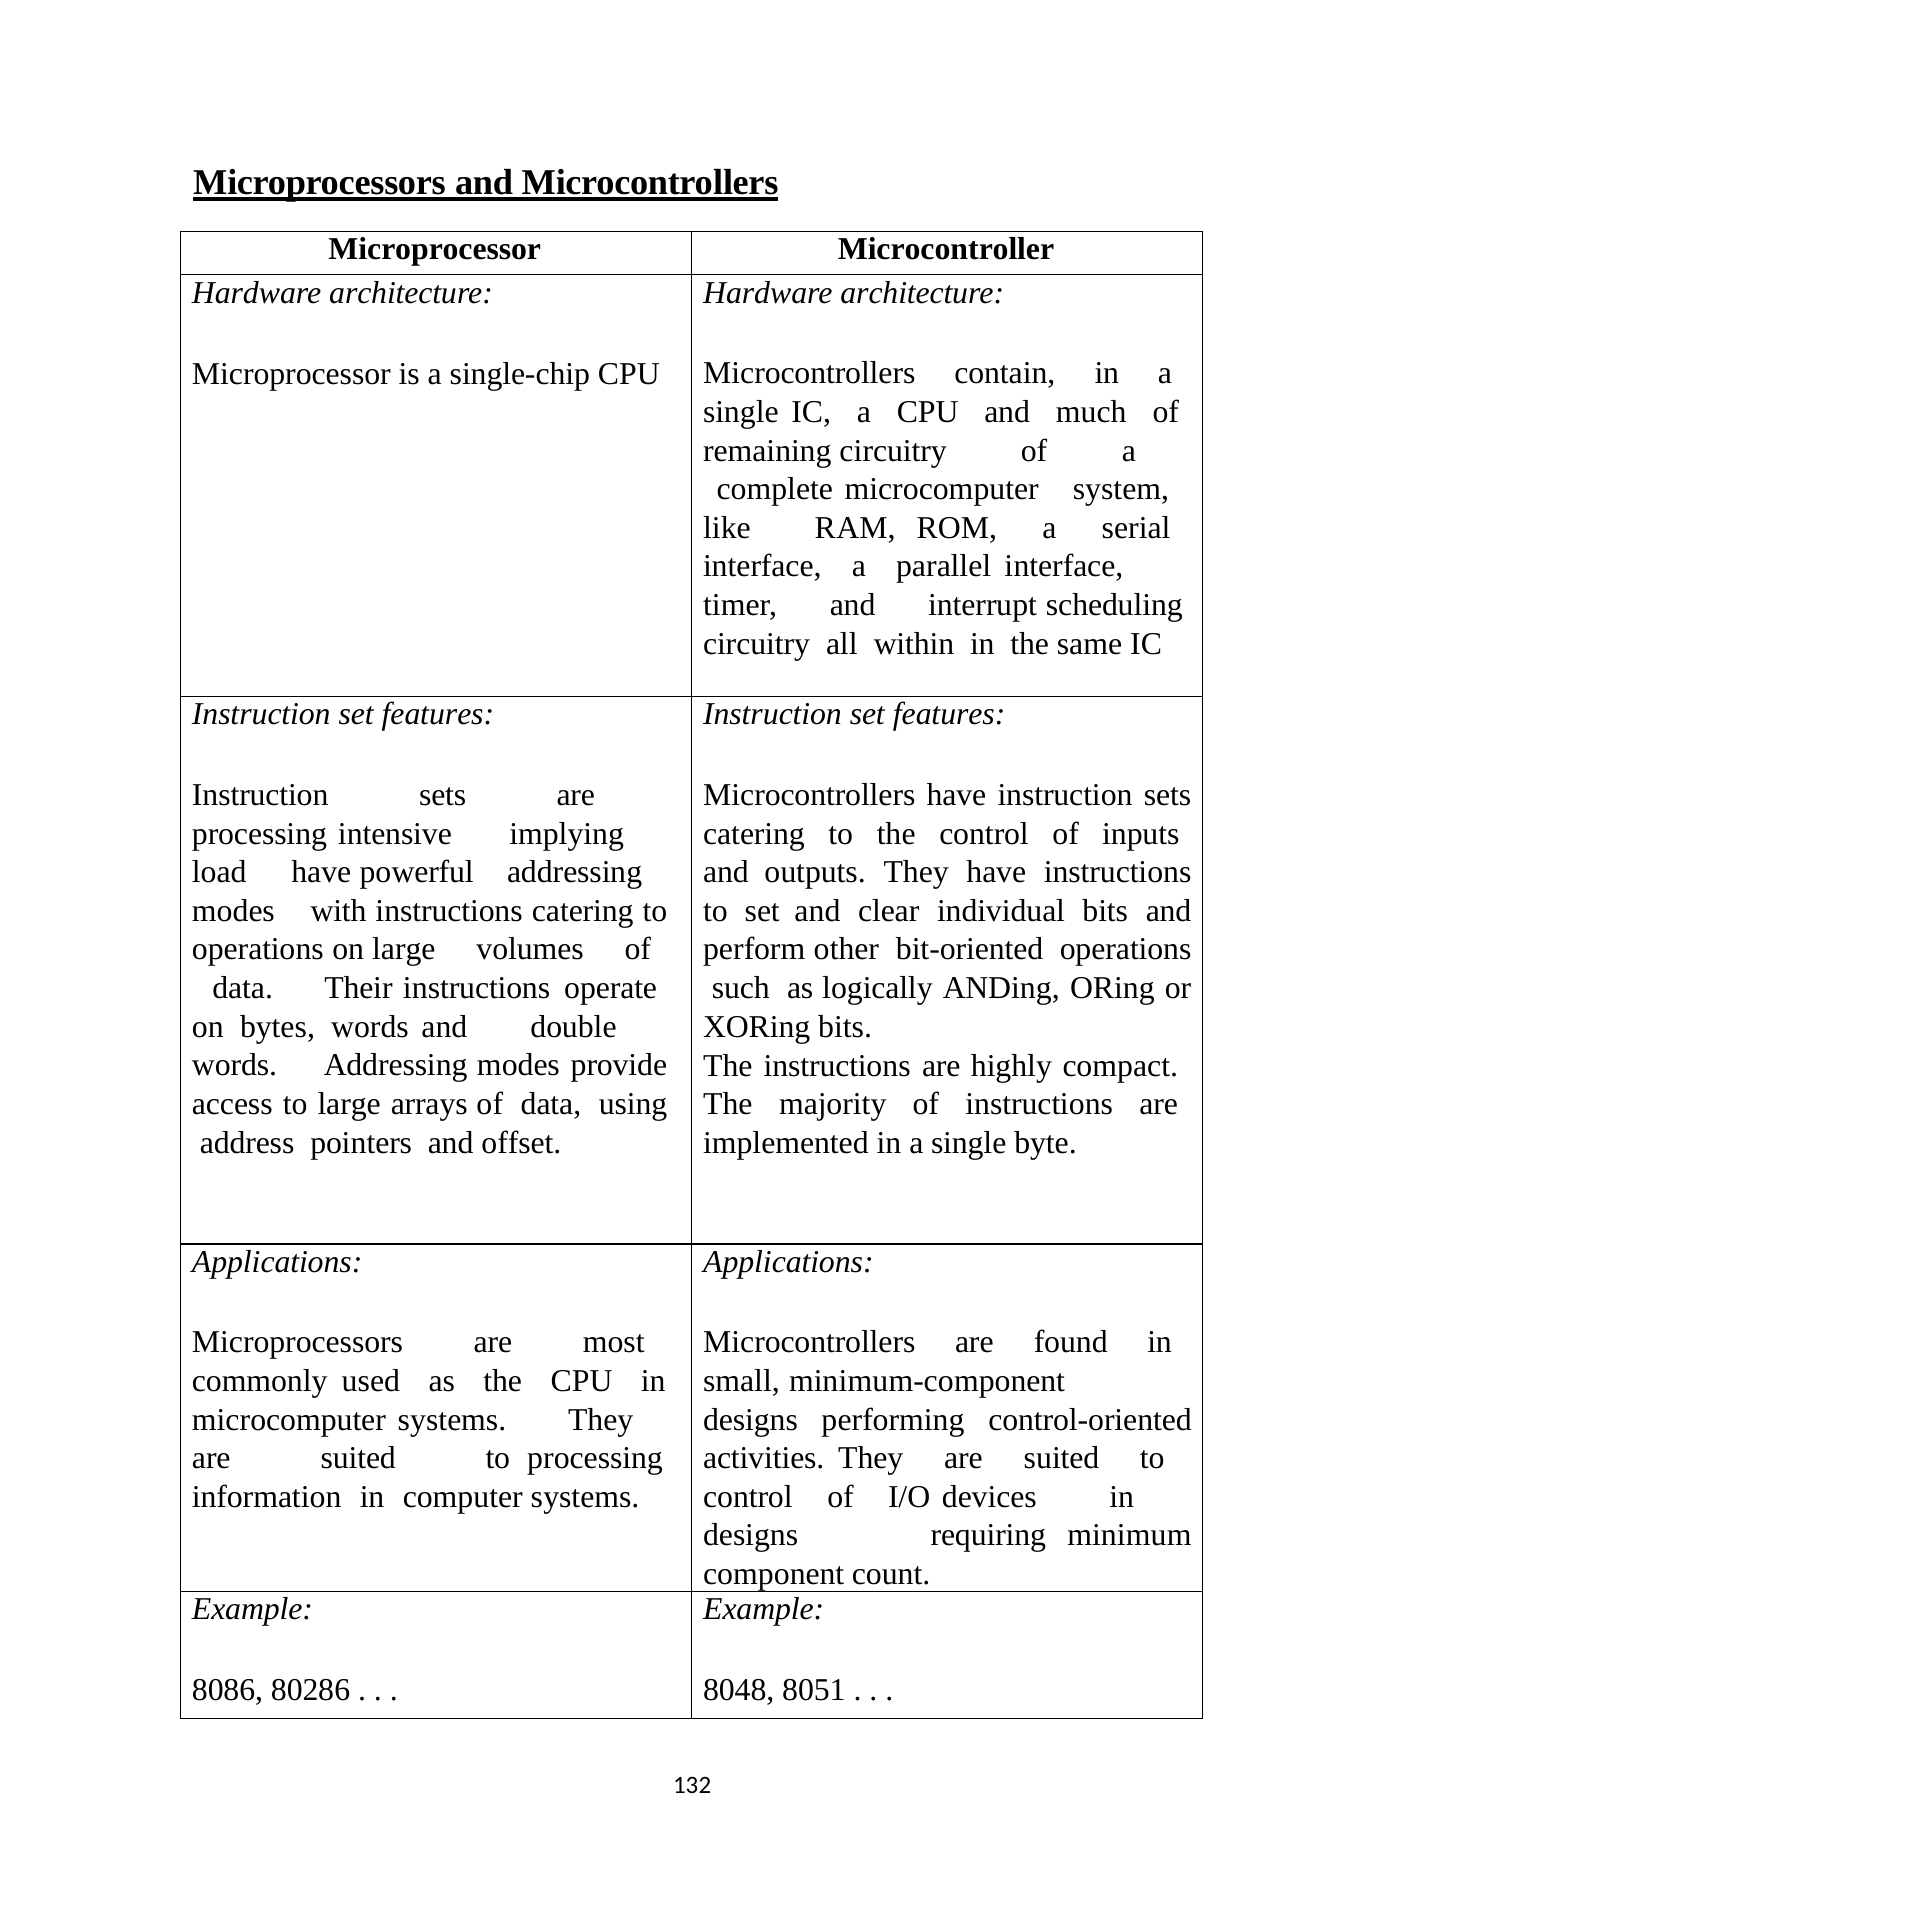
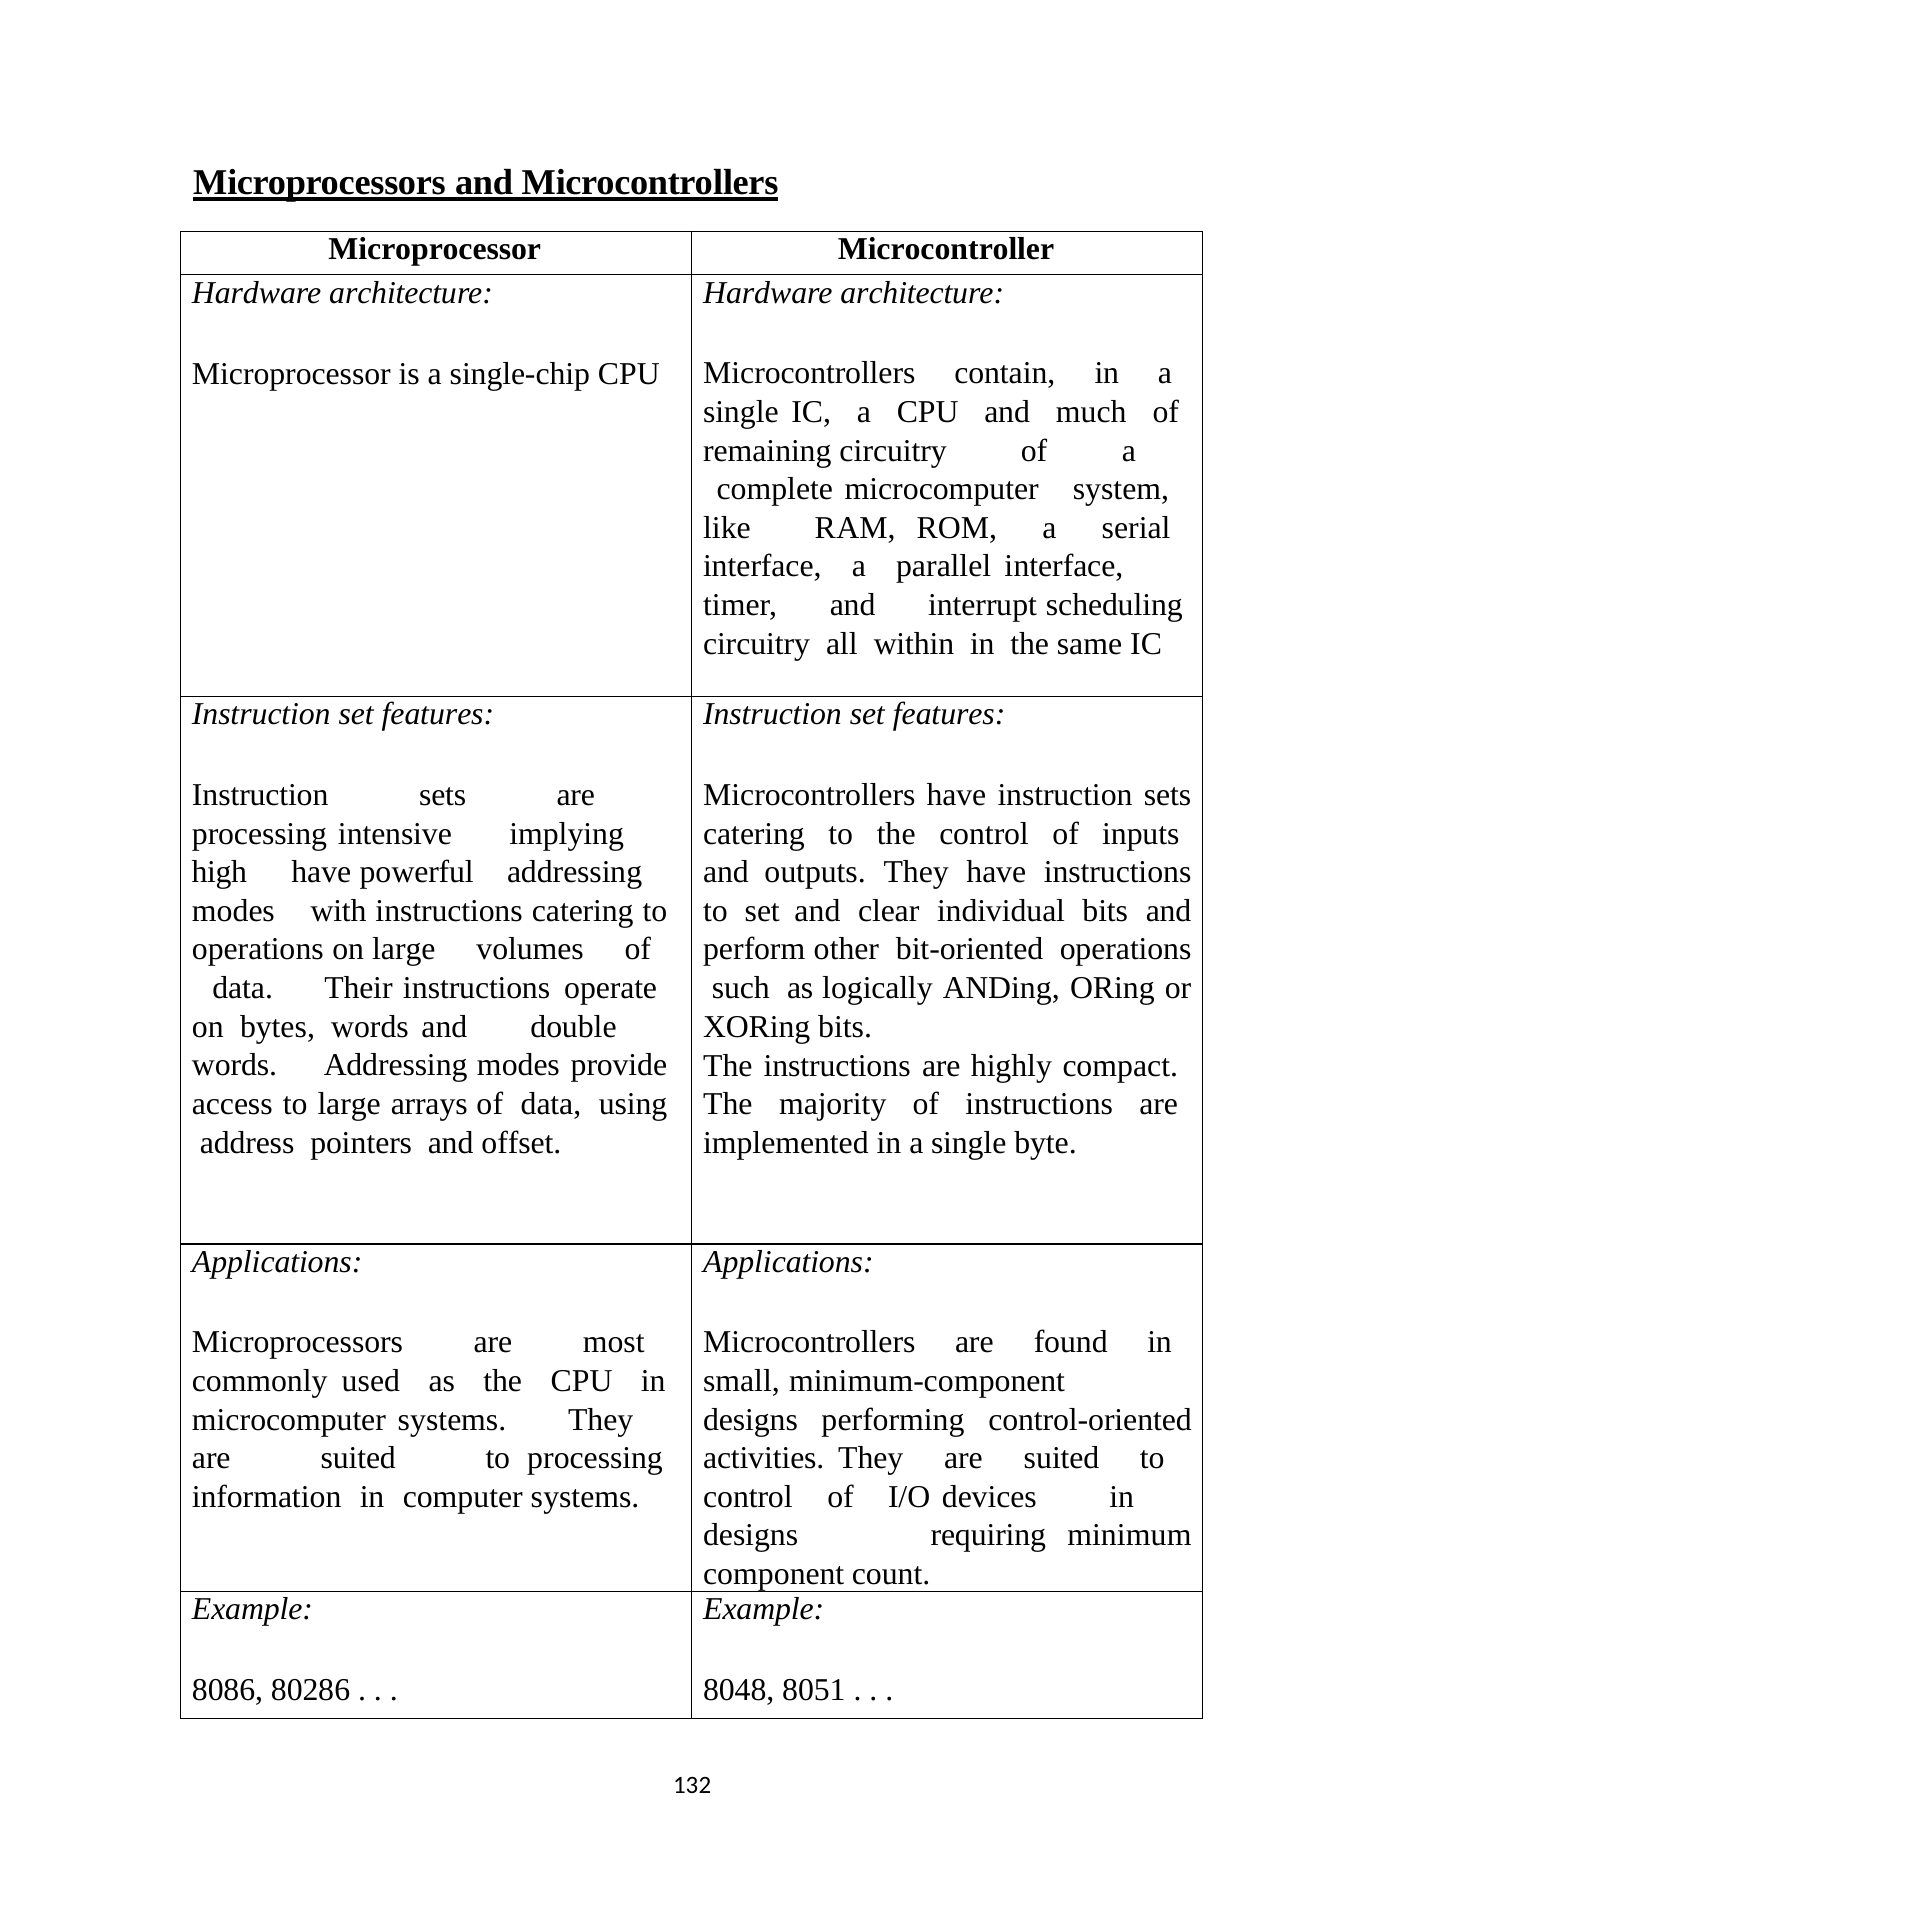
load: load -> high
